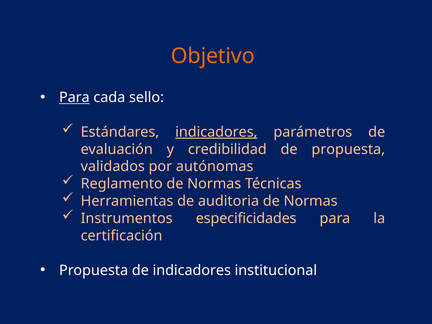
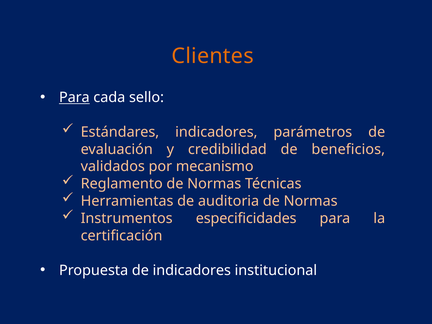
Objetivo: Objetivo -> Clientes
indicadores at (216, 132) underline: present -> none
de propuesta: propuesta -> beneficios
autónomas: autónomas -> mecanismo
